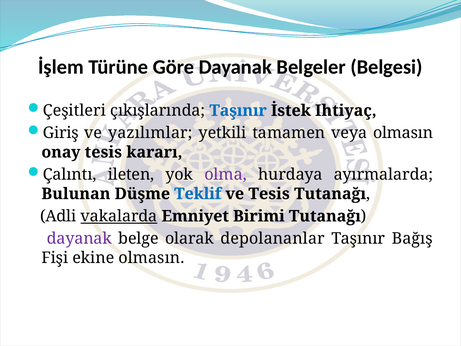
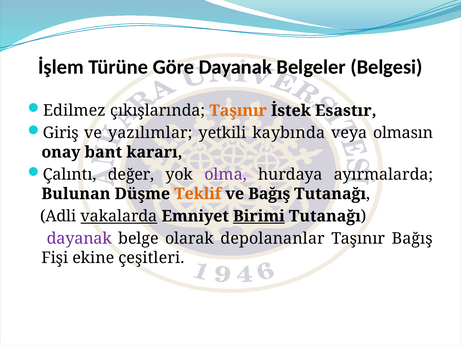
Çeşitleri: Çeşitleri -> Edilmez
Taşınır at (238, 111) colour: blue -> orange
Ihtiyaç: Ihtiyaç -> Esastır
tamamen: tamamen -> kaybında
onay tesis: tesis -> bant
ileten: ileten -> değer
Teklif colour: blue -> orange
ve Tesis: Tesis -> Bağış
Birimi underline: none -> present
ekine olmasın: olmasın -> çeşitleri
